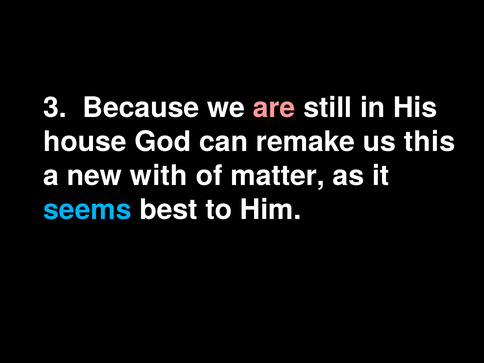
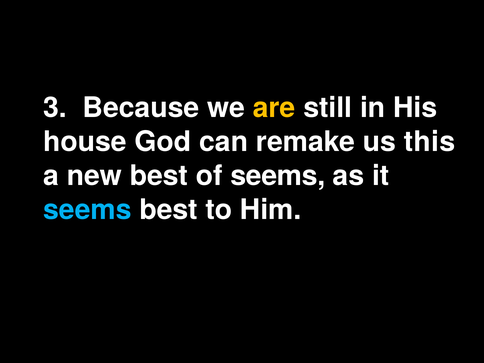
are colour: pink -> yellow
new with: with -> best
of matter: matter -> seems
